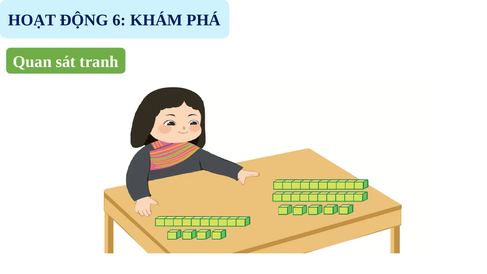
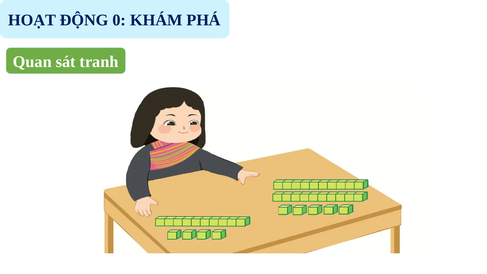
6: 6 -> 0
